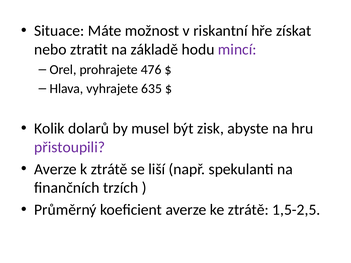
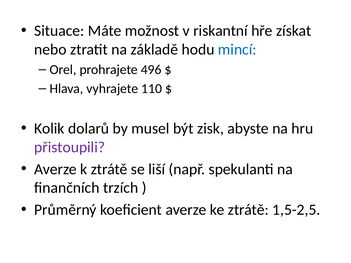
mincí colour: purple -> blue
476: 476 -> 496
635: 635 -> 110
